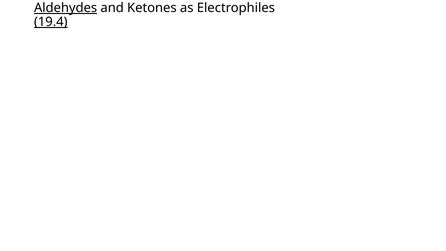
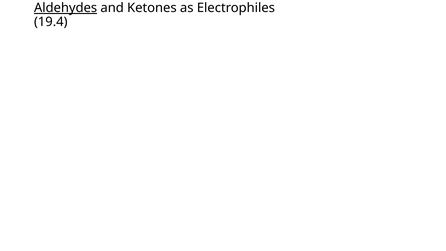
19.4 underline: present -> none
